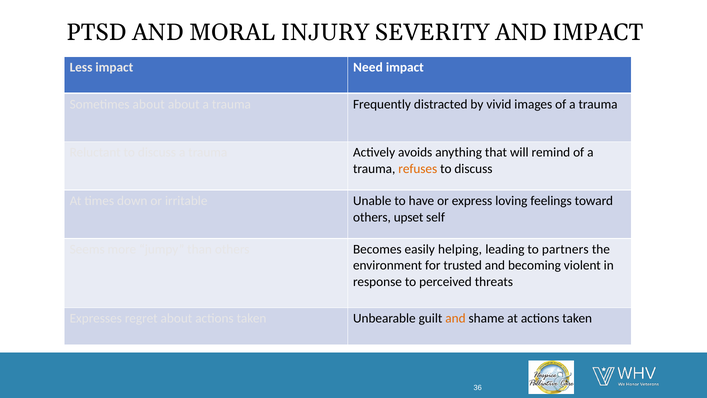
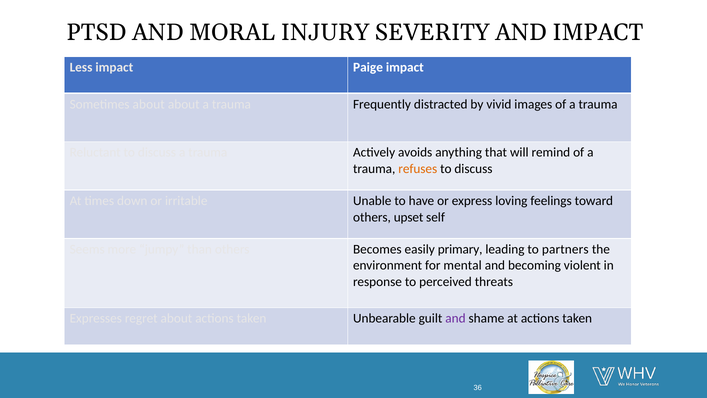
Need: Need -> Paige
helping: helping -> primary
trusted: trusted -> mental
and at (455, 318) colour: orange -> purple
